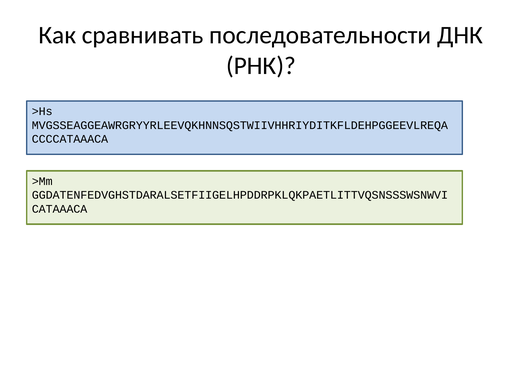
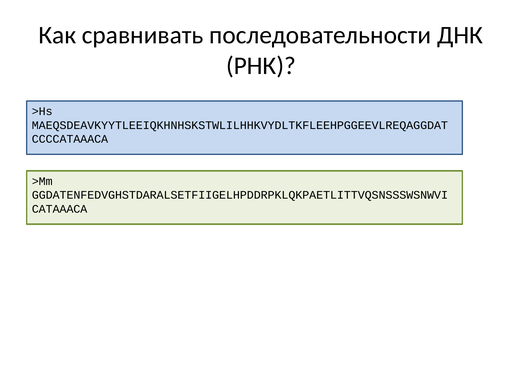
MVGSSEAGGEAWRGRYYRLEEVQKHNNSQSTWIIVHHRIYDITKFLDEHPGGEEVLREQA: MVGSSEAGGEAWRGRYYRLEEVQKHNNSQSTWIIVHHRIYDITKFLDEHPGGEEVLREQA -> MAEQSDEAVKYYTLEEIQKHNHSKSTWLILHHKVYDLTKFLEEHPGGEEVLREQAGGDAT
